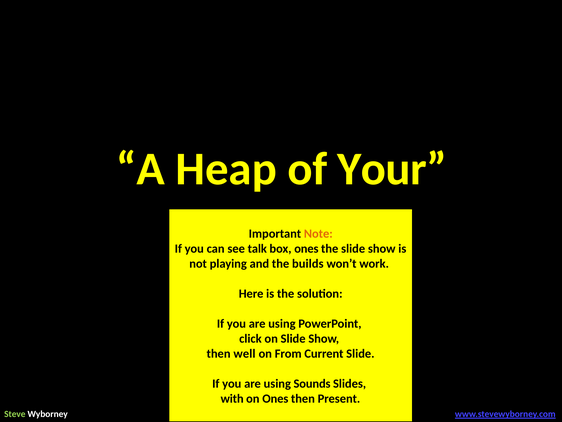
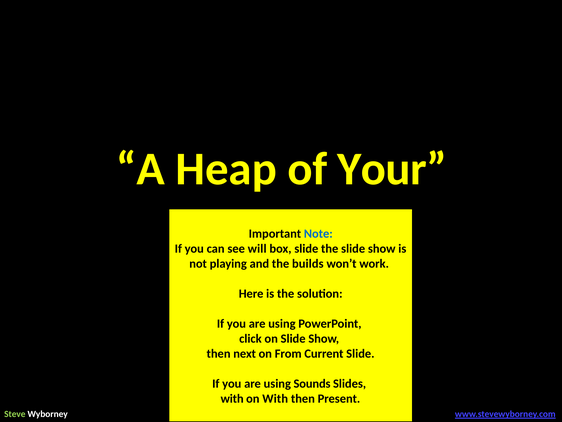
Note colour: orange -> blue
talk: talk -> will
box ones: ones -> slide
well: well -> next
on Ones: Ones -> With
